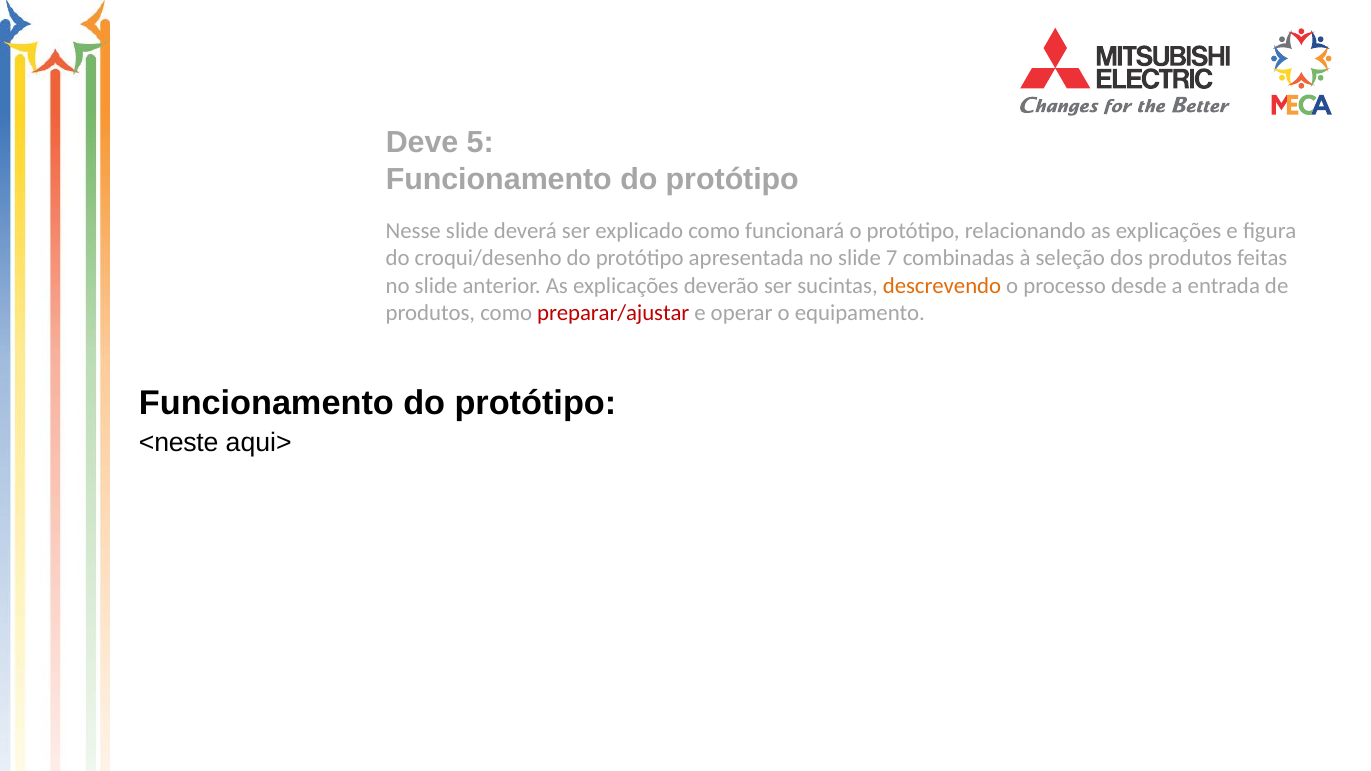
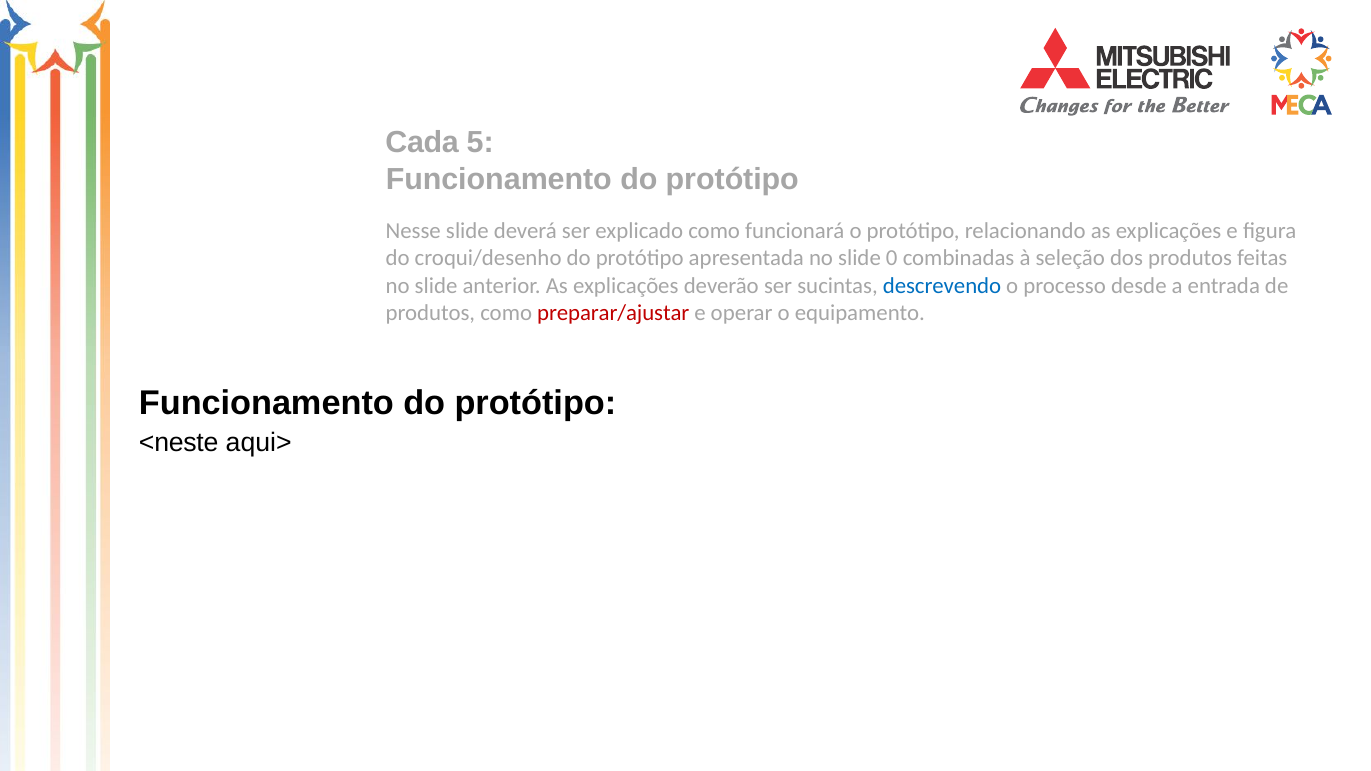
Deve: Deve -> Cada
7: 7 -> 0
descrevendo colour: orange -> blue
